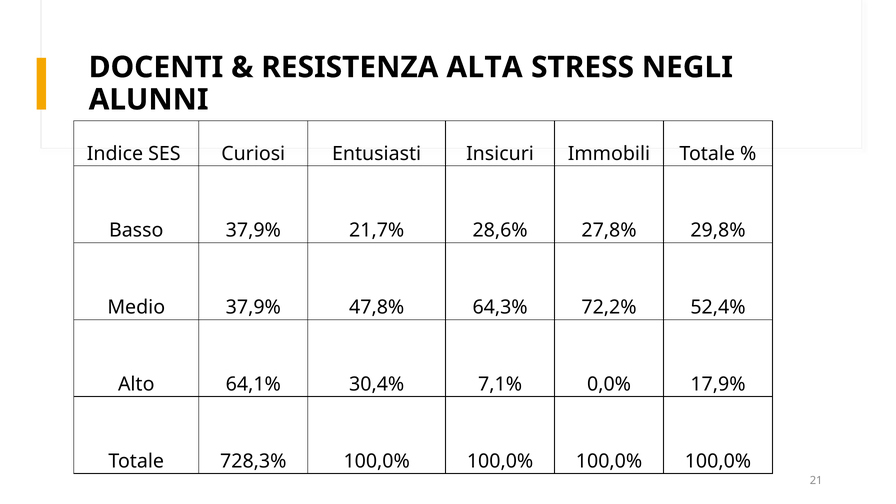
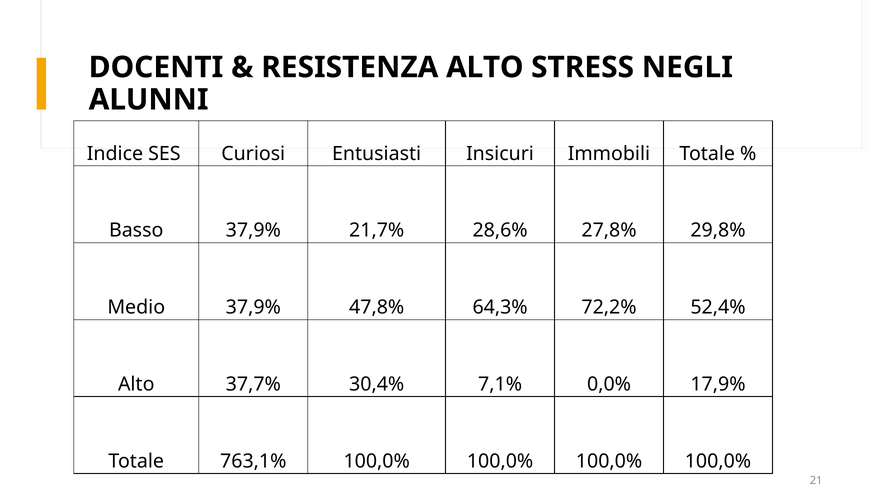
RESISTENZA ALTA: ALTA -> ALTO
64,1%: 64,1% -> 37,7%
728,3%: 728,3% -> 763,1%
